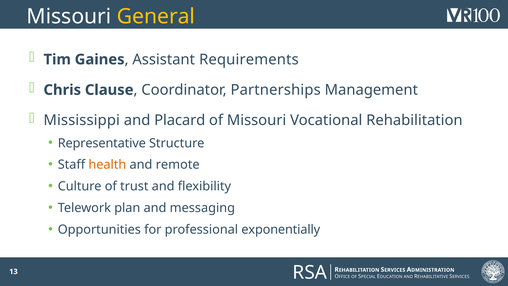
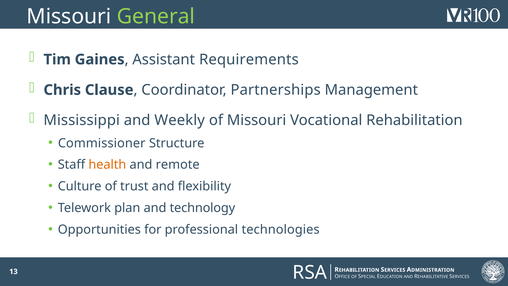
General colour: yellow -> light green
Placard: Placard -> Weekly
Representative: Representative -> Commissioner
messaging: messaging -> technology
exponentially: exponentially -> technologies
